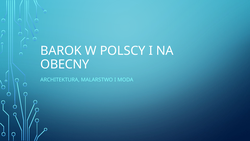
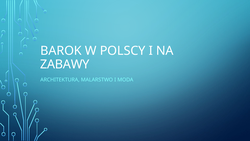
OBECNY: OBECNY -> ZABAWY
